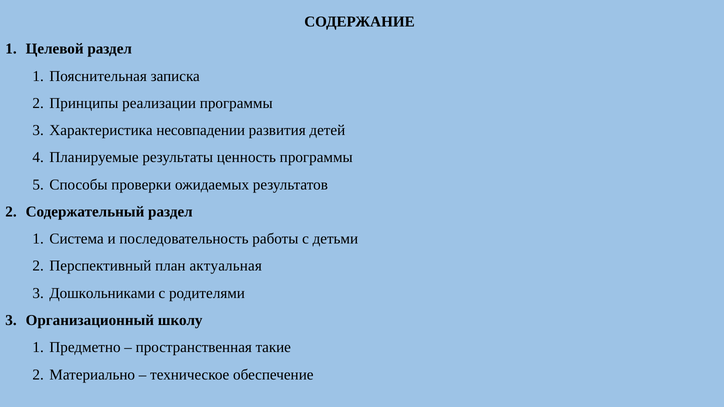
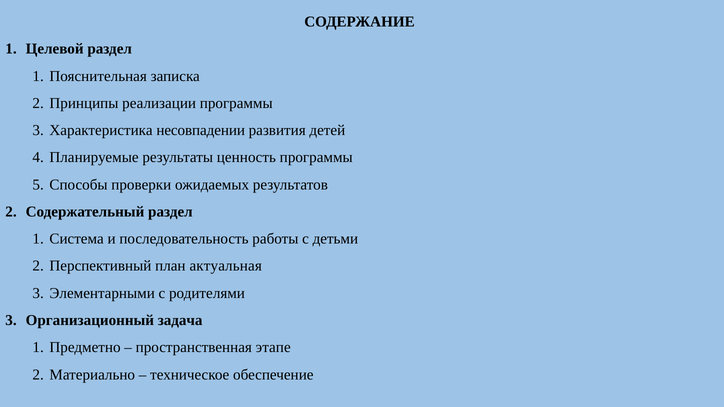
Дошкольниками: Дошкольниками -> Элементарными
школу: школу -> задача
такие: такие -> этапе
